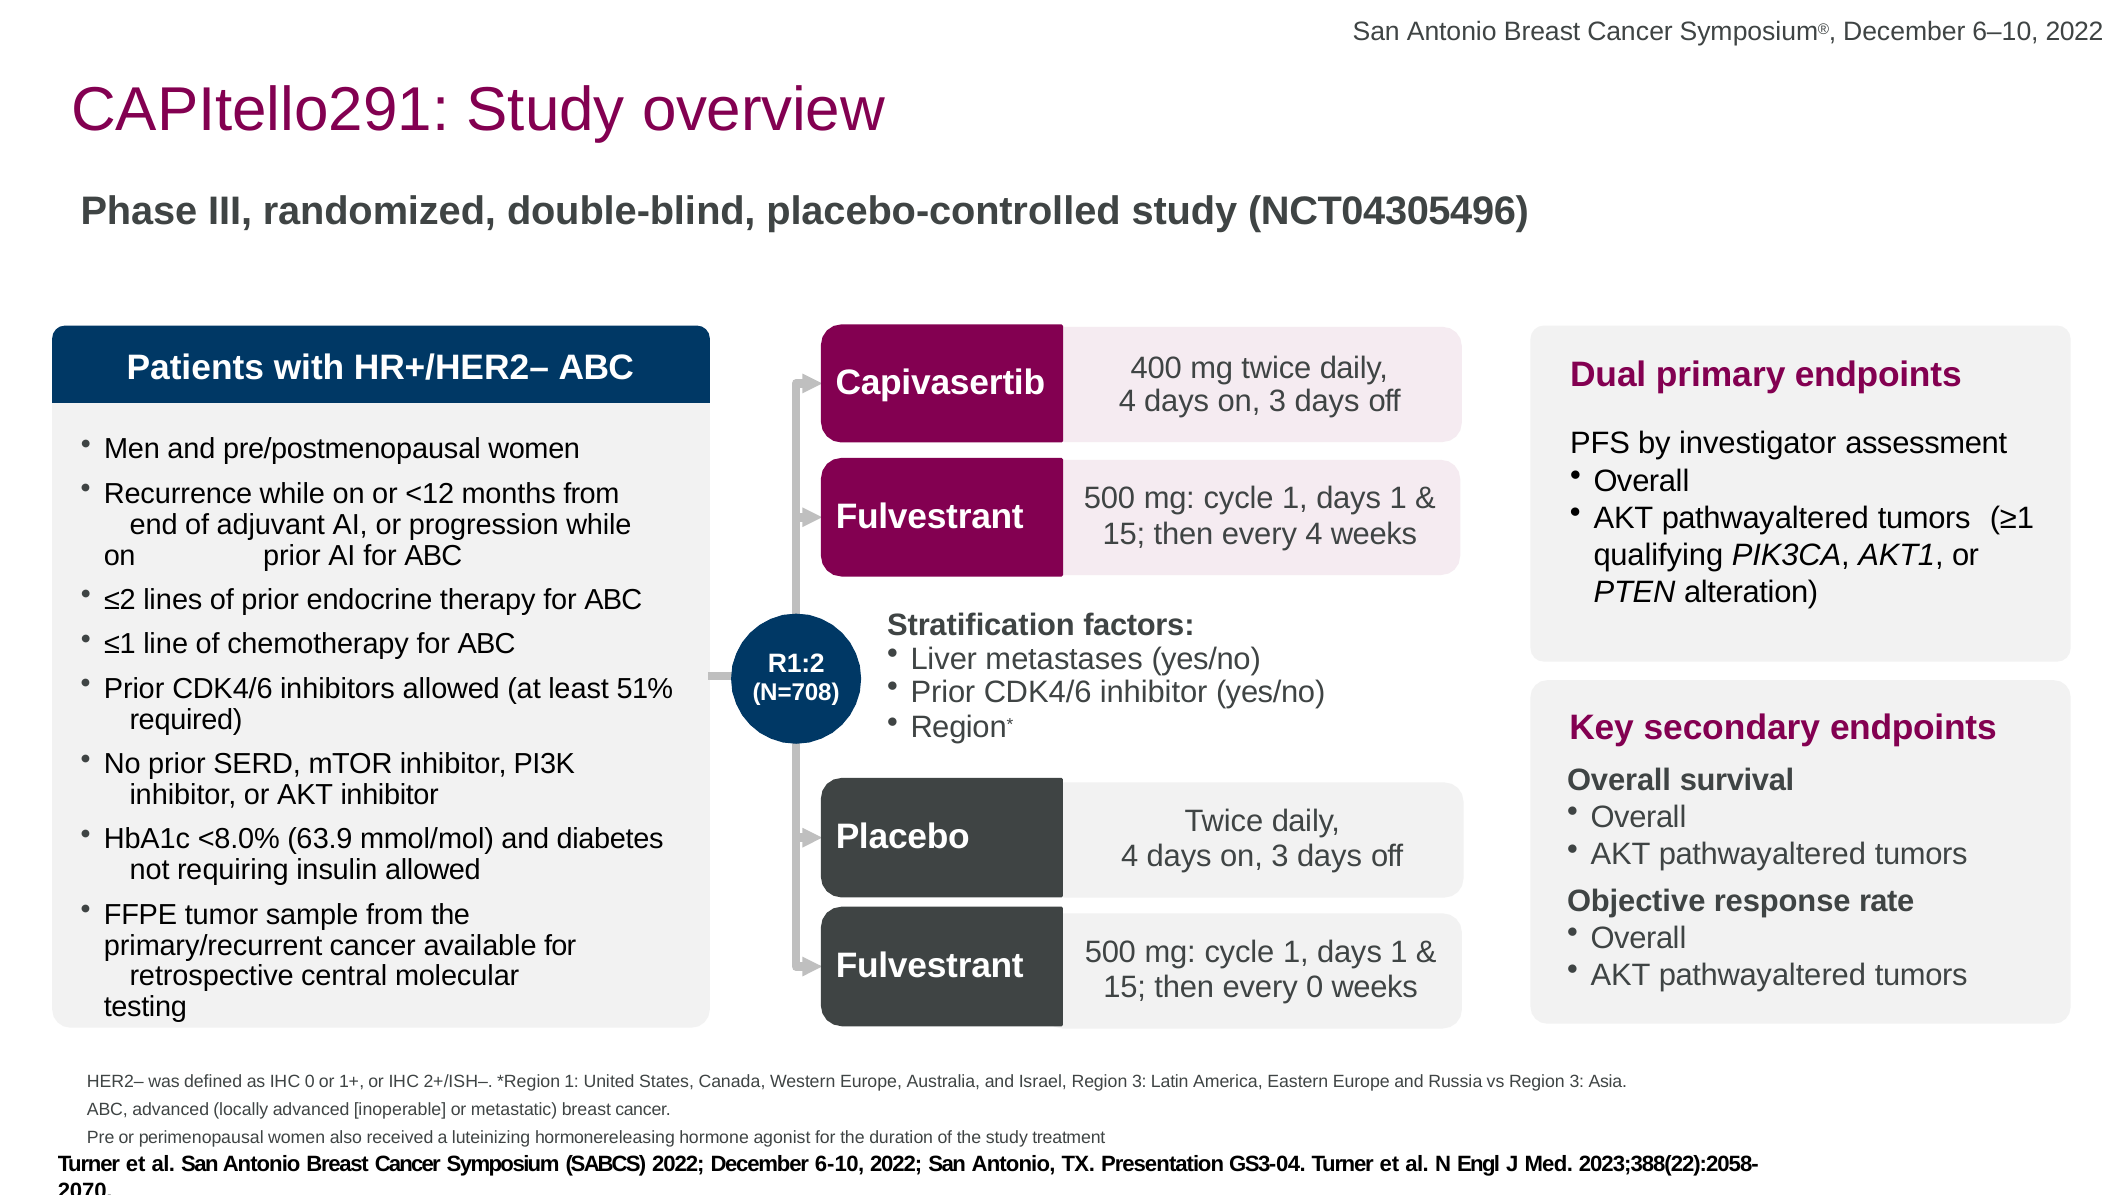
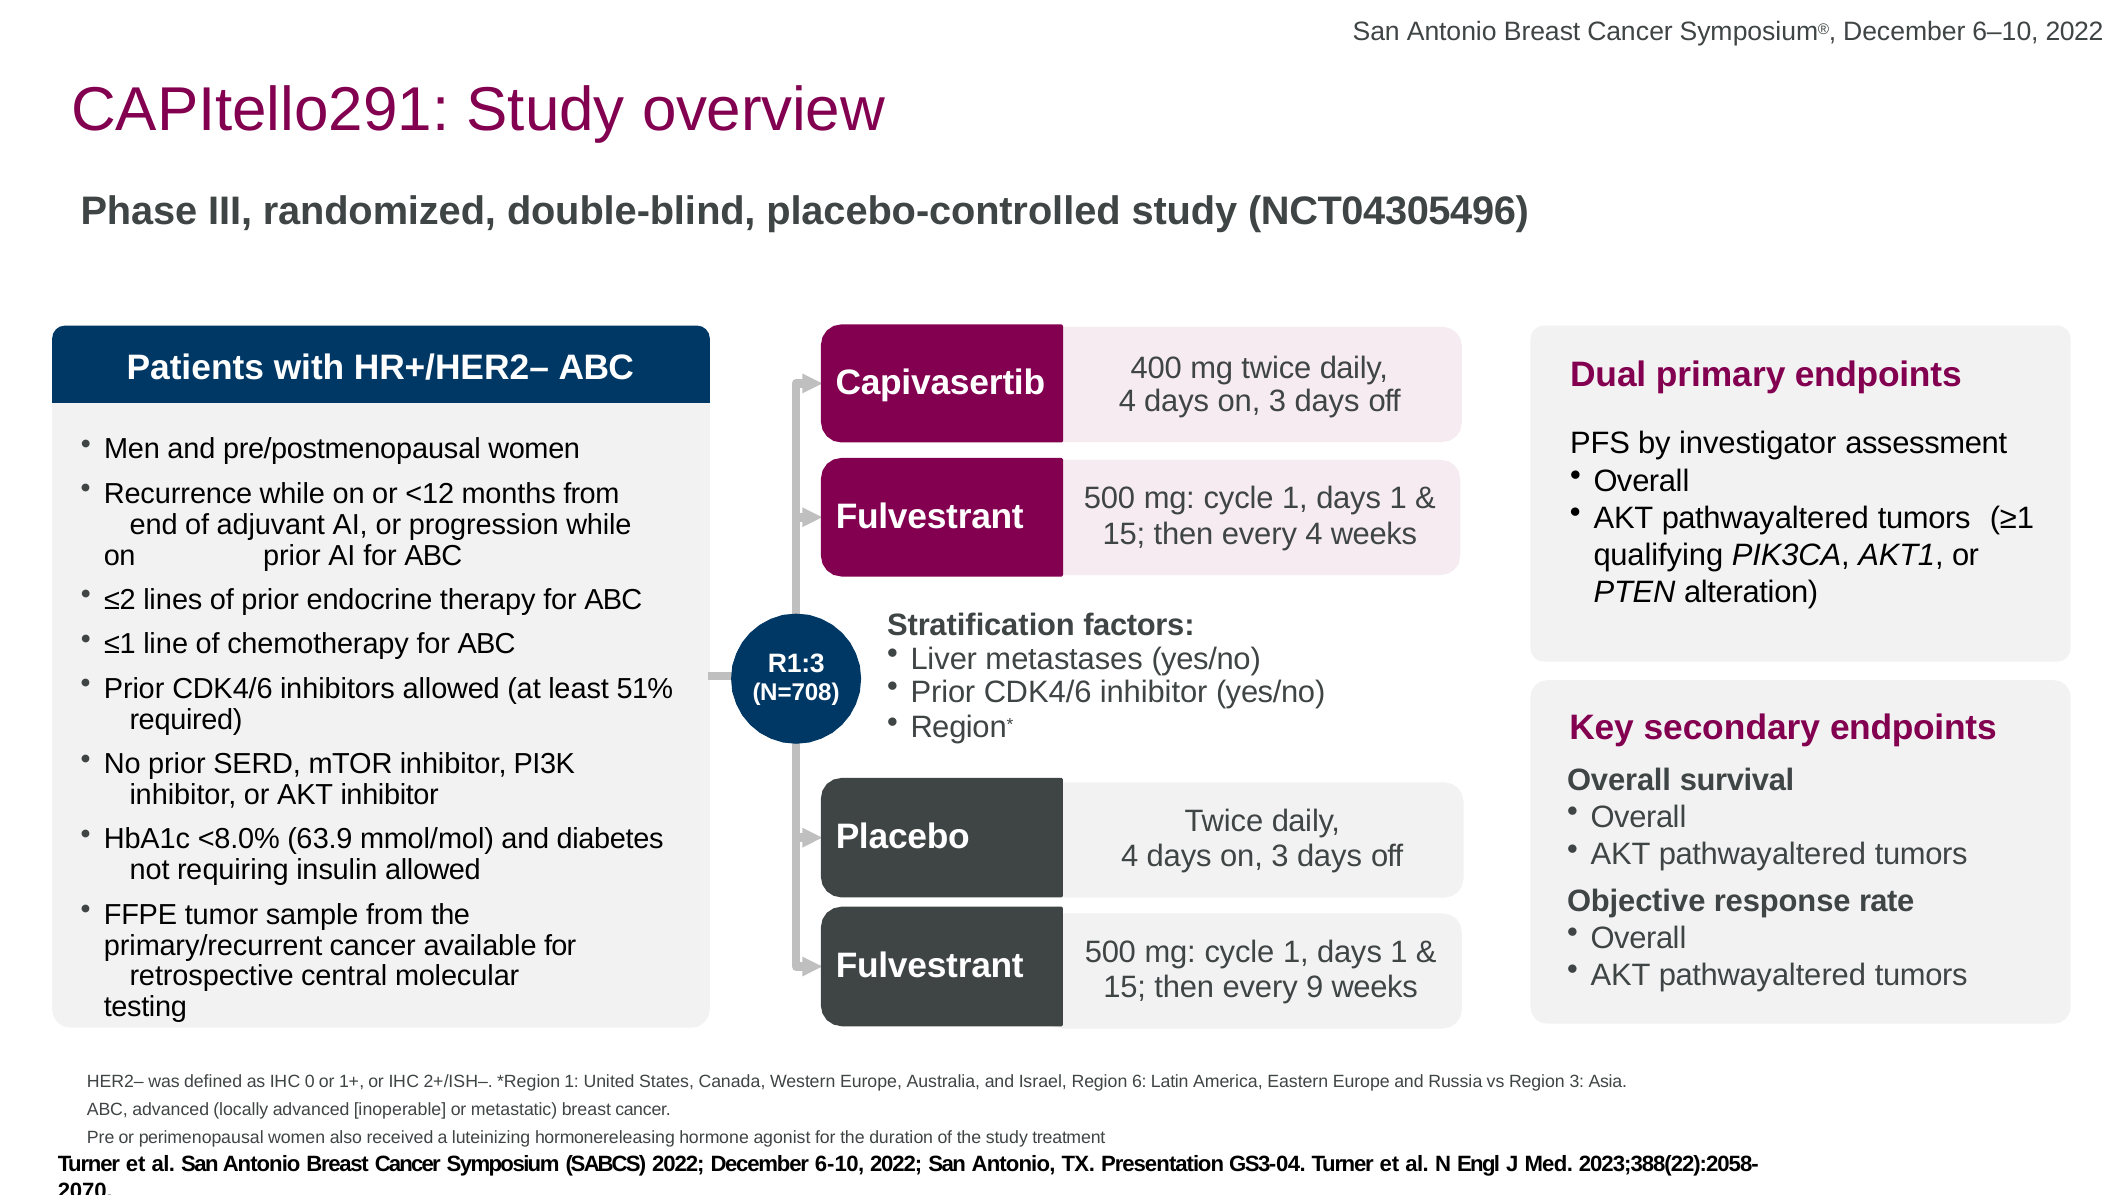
R1:2: R1:2 -> R1:3
every 0: 0 -> 9
Israel Region 3: 3 -> 6
